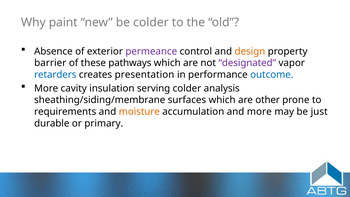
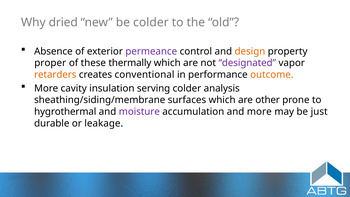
paint: paint -> dried
barrier: barrier -> proper
pathways: pathways -> thermally
retarders colour: blue -> orange
presentation: presentation -> conventional
outcome colour: blue -> orange
requirements: requirements -> hygrothermal
moisture colour: orange -> purple
primary: primary -> leakage
